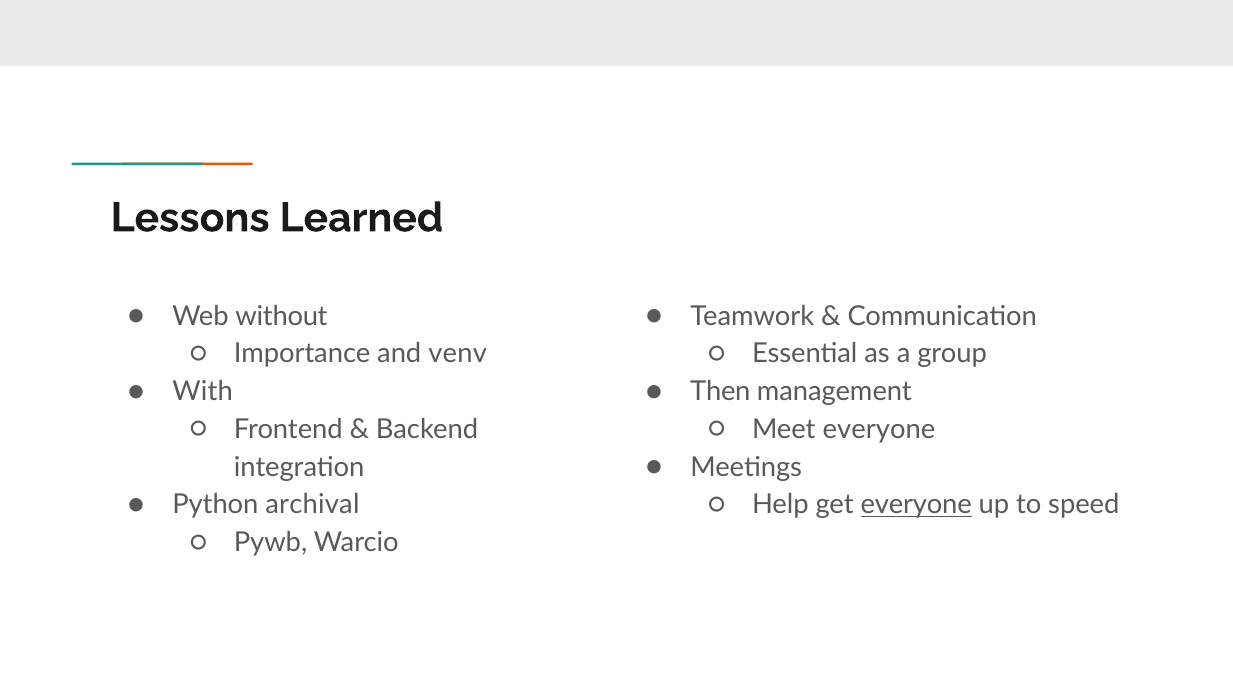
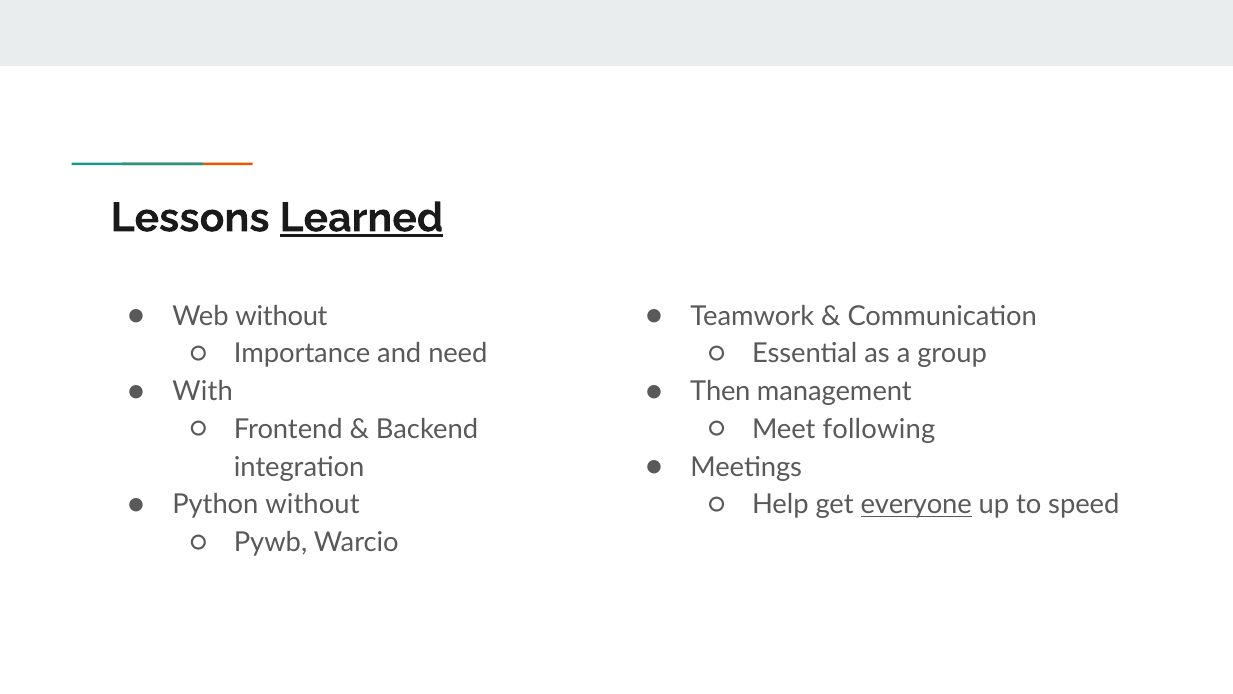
Learned underline: none -> present
venv: venv -> need
Meet everyone: everyone -> following
Python archival: archival -> without
